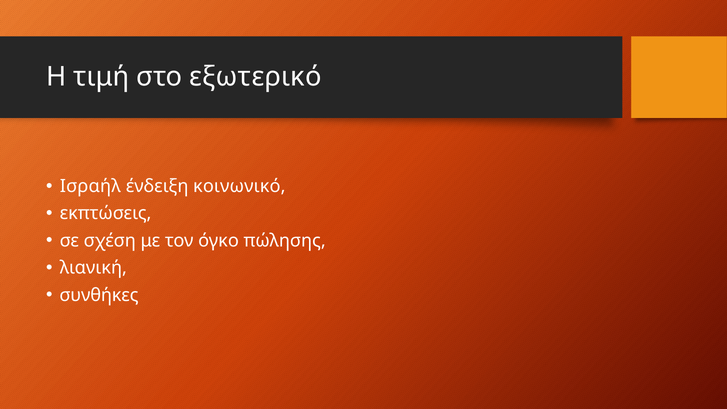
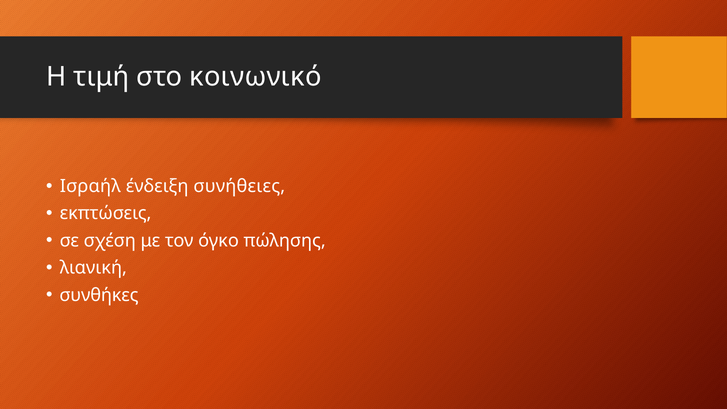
εξωτερικό: εξωτερικό -> κοινωνικό
κοινωνικό: κοινωνικό -> συνήθειες
